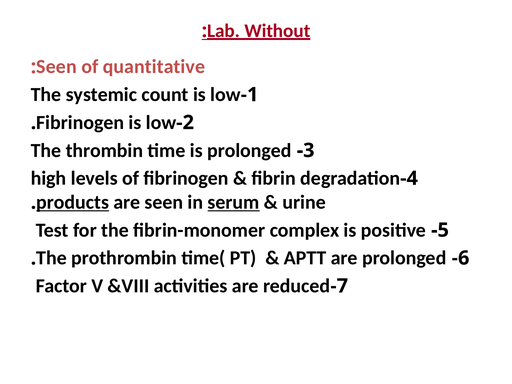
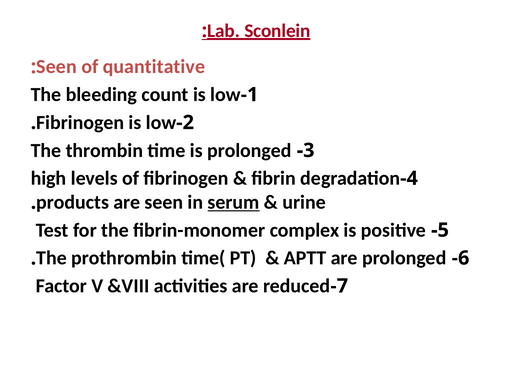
Without: Without -> Sconlein
systemic: systemic -> bleeding
products underline: present -> none
